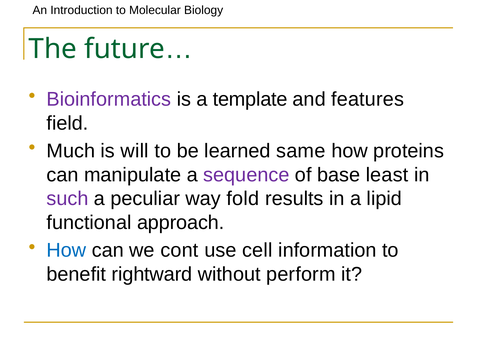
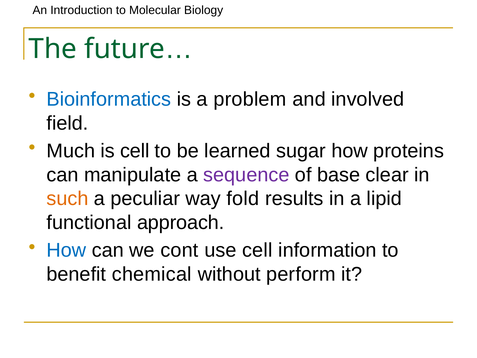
Bioinformatics colour: purple -> blue
template: template -> problem
features: features -> involved
is will: will -> cell
same: same -> sugar
least: least -> clear
such colour: purple -> orange
rightward: rightward -> chemical
